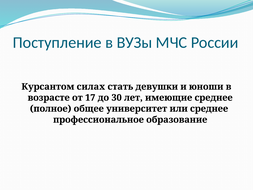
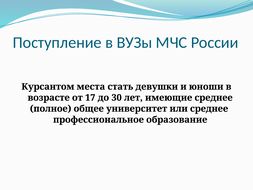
силах: силах -> места
